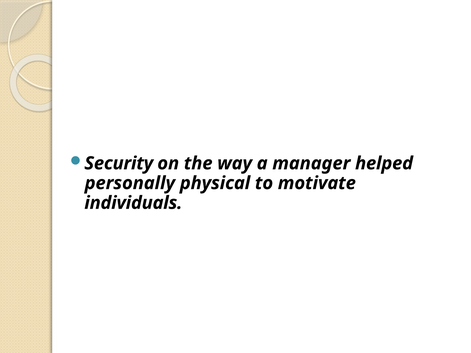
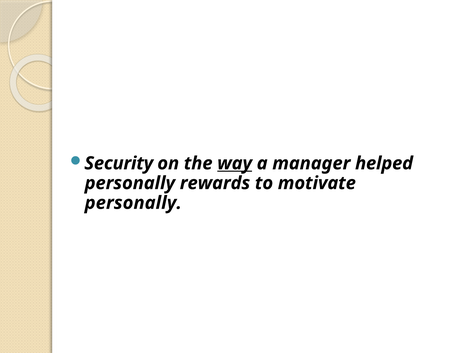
way underline: none -> present
physical: physical -> rewards
individuals at (133, 203): individuals -> personally
